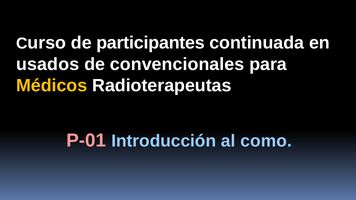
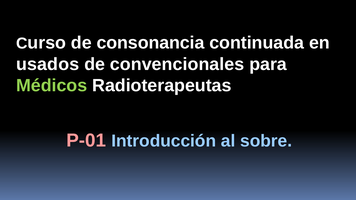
participantes: participantes -> consonancia
Médicos colour: yellow -> light green
como: como -> sobre
